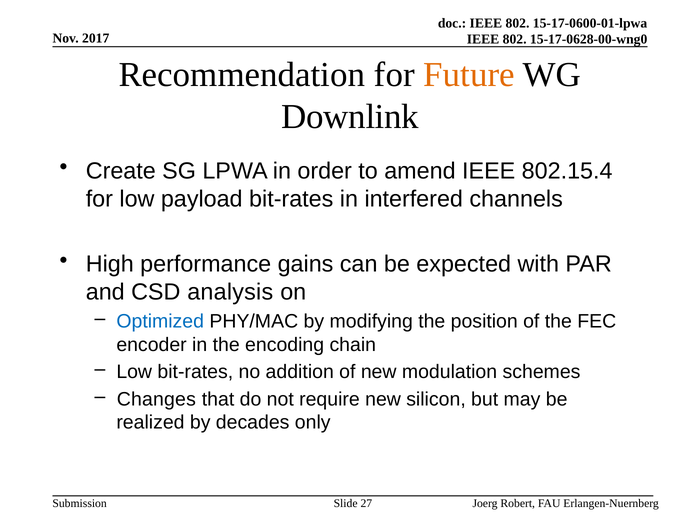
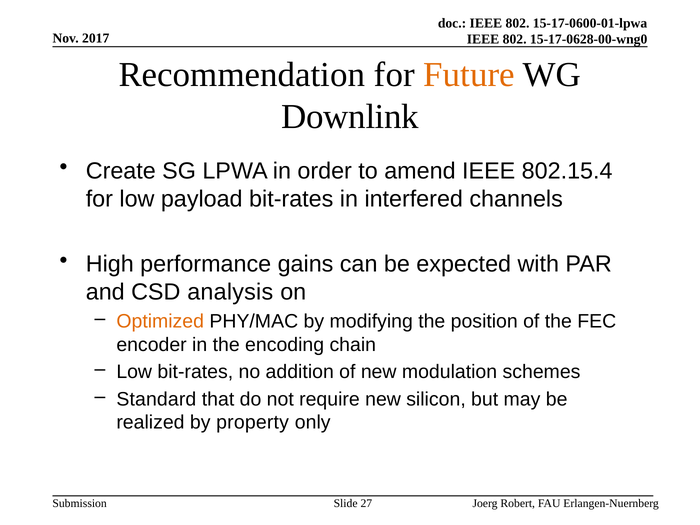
Optimized colour: blue -> orange
Changes: Changes -> Standard
decades: decades -> property
